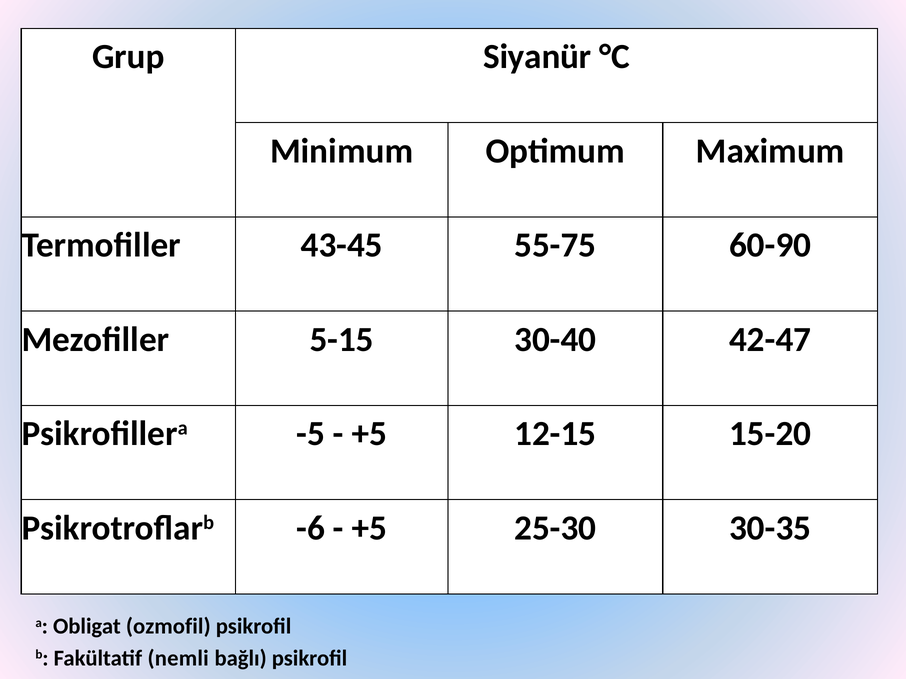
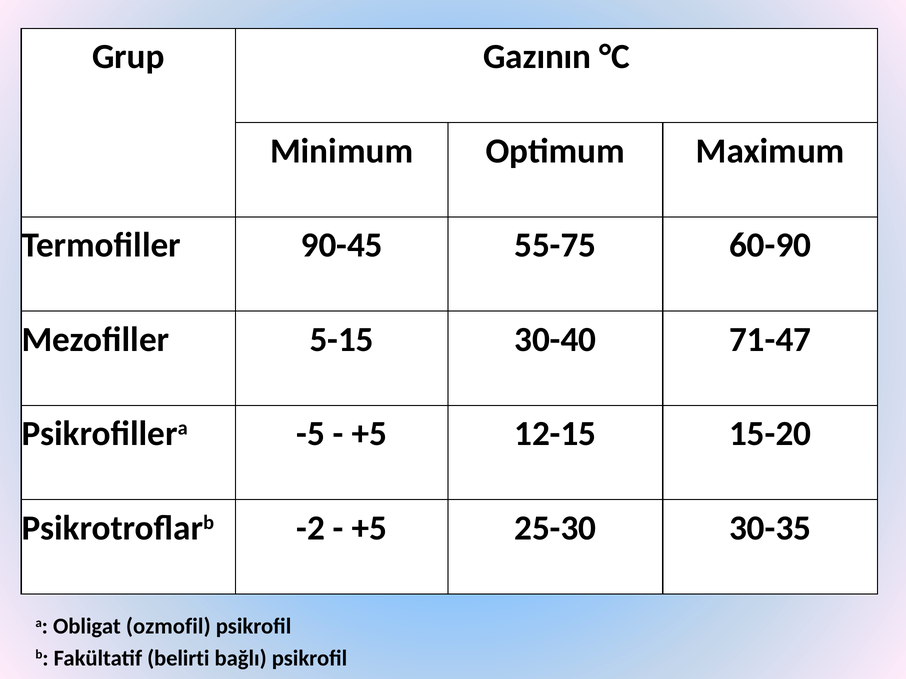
Siyanür: Siyanür -> Gazının
43-45: 43-45 -> 90-45
42-47: 42-47 -> 71-47
-6: -6 -> -2
nemli: nemli -> belirti
